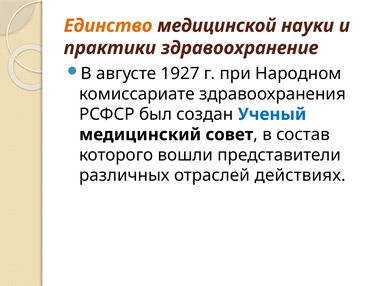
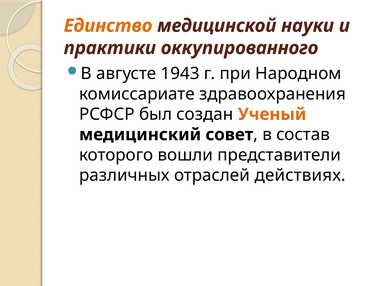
здравоохранение: здравоохранение -> оккупированного
1927: 1927 -> 1943
Ученый colour: blue -> orange
